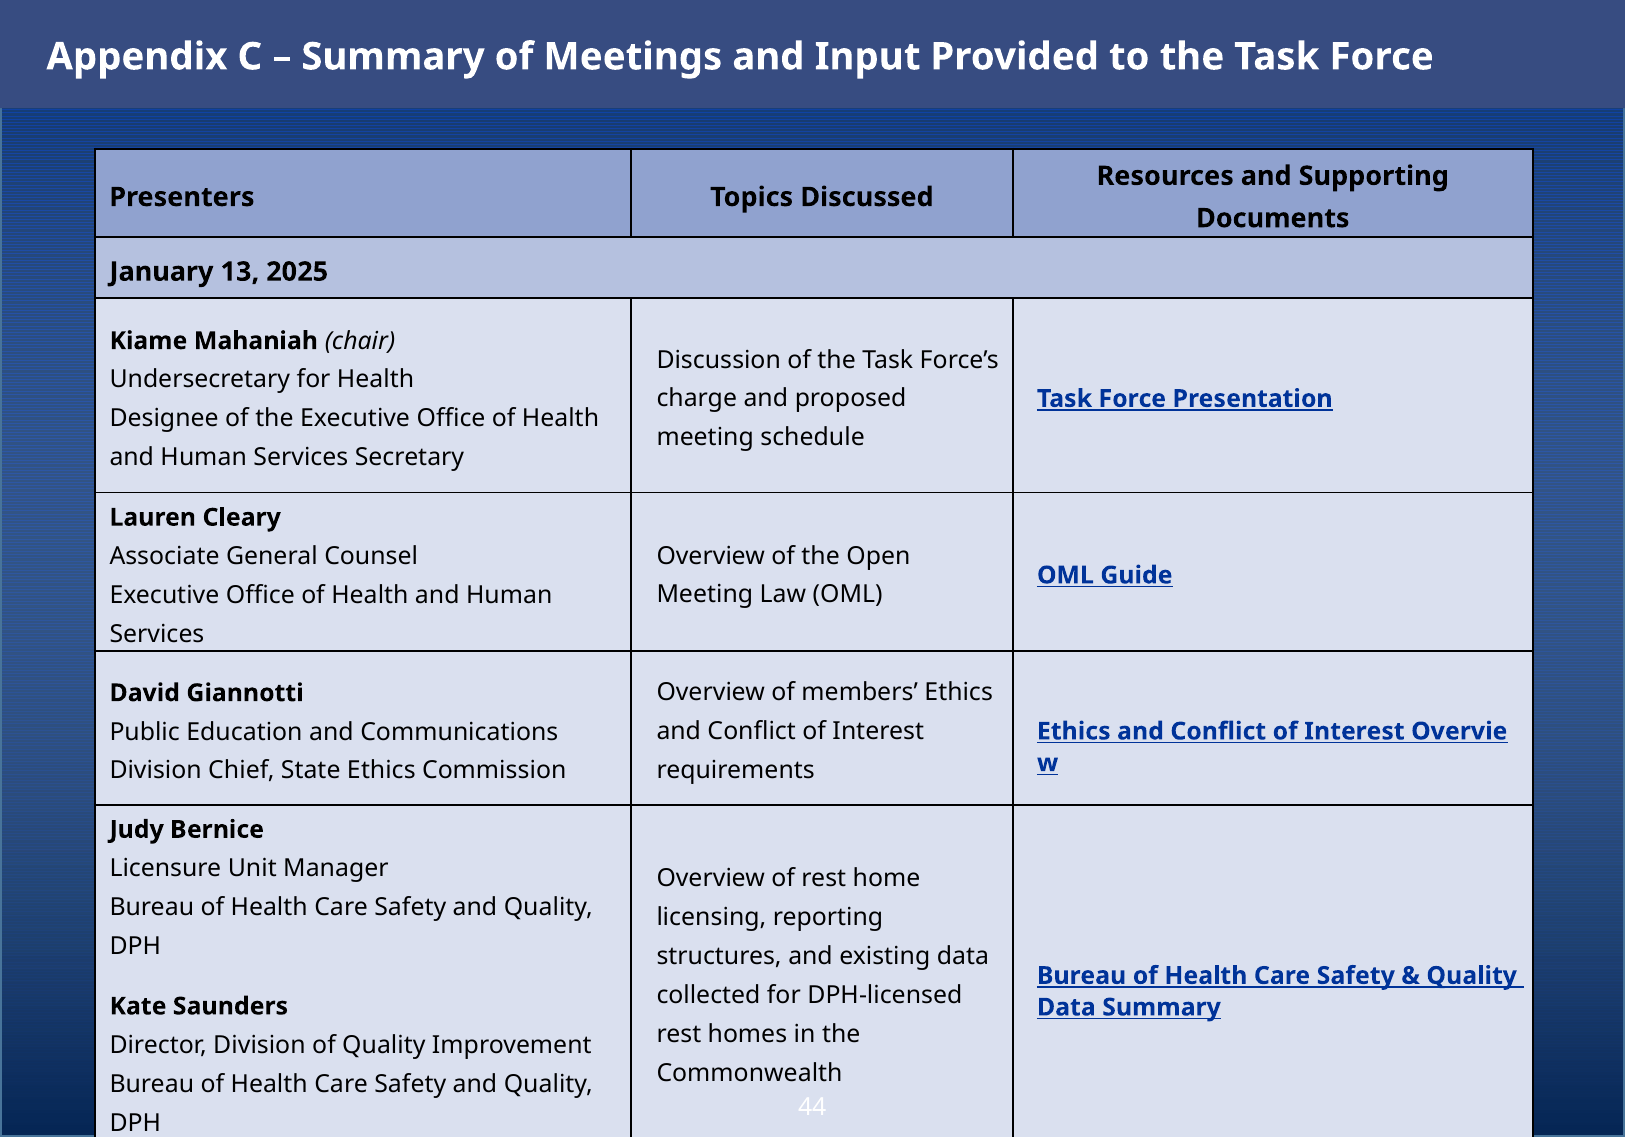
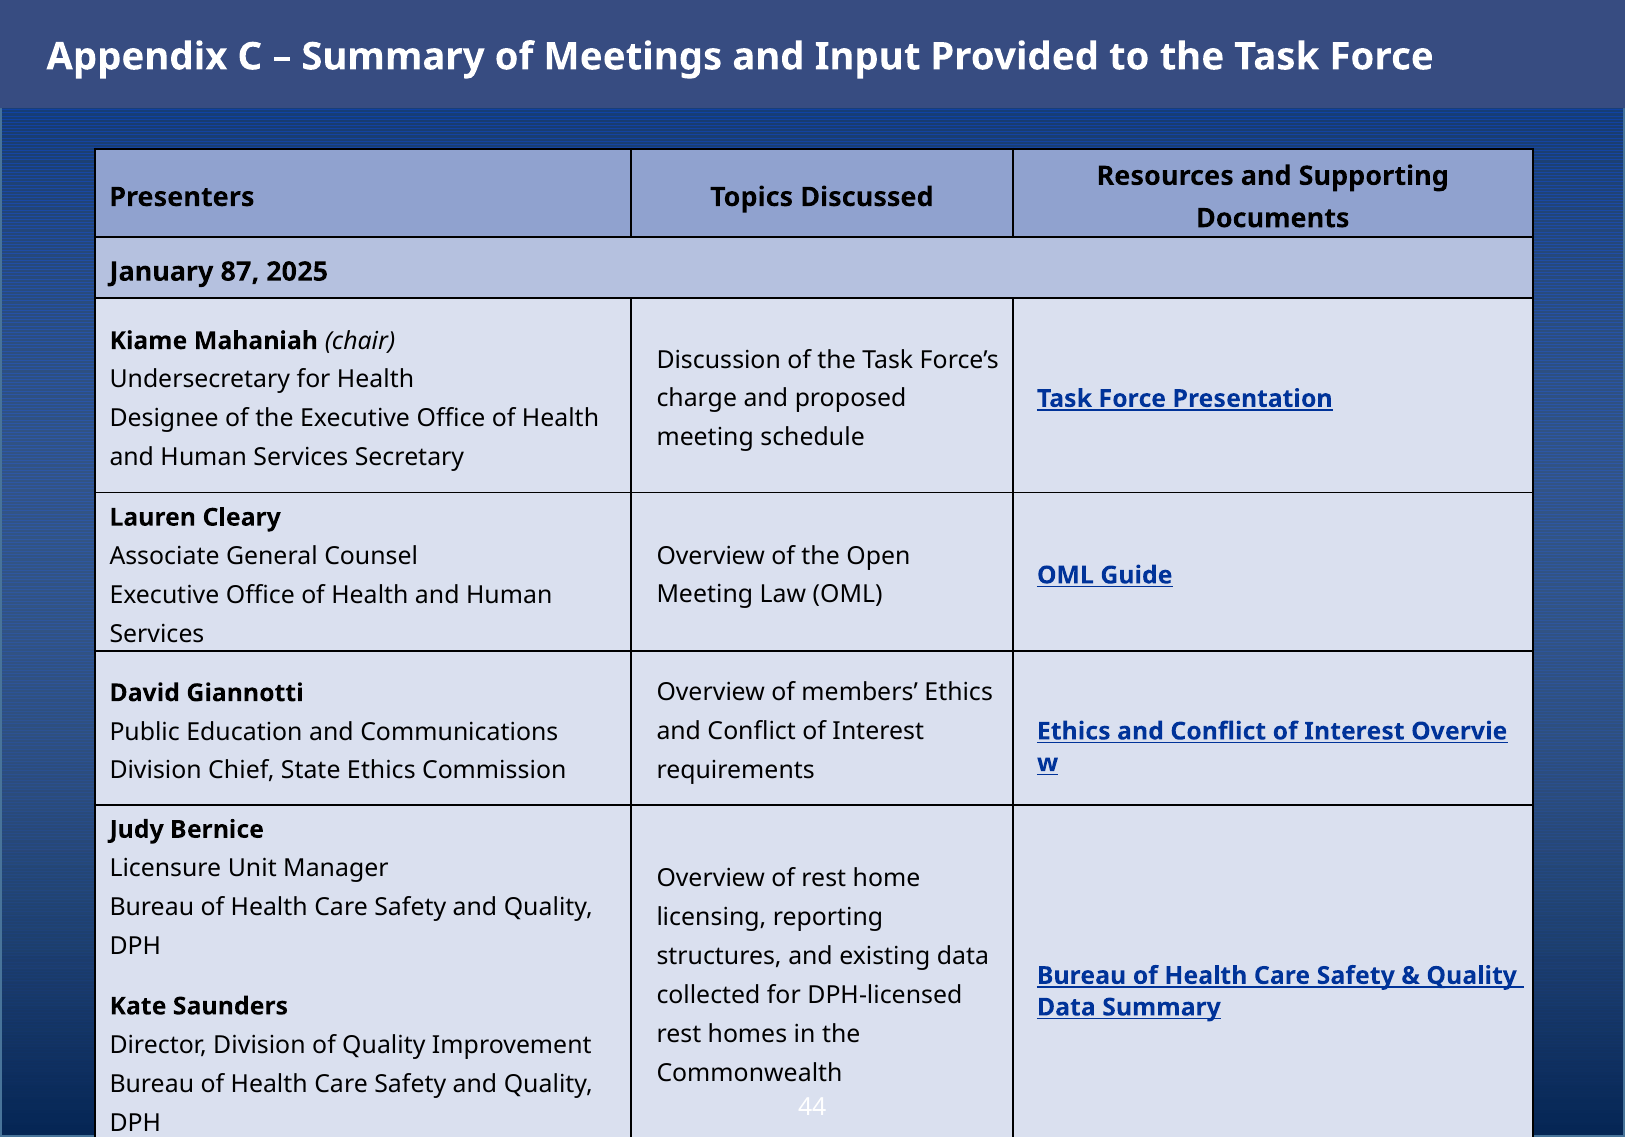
13: 13 -> 87
